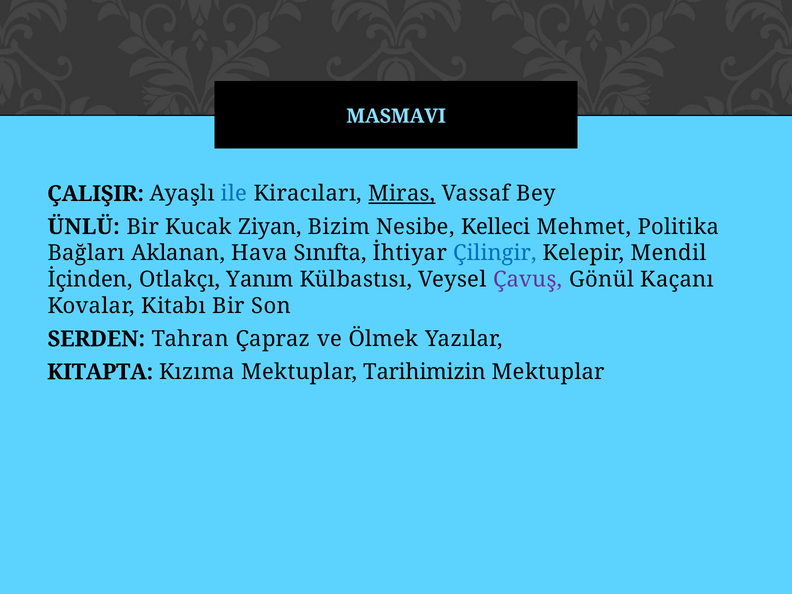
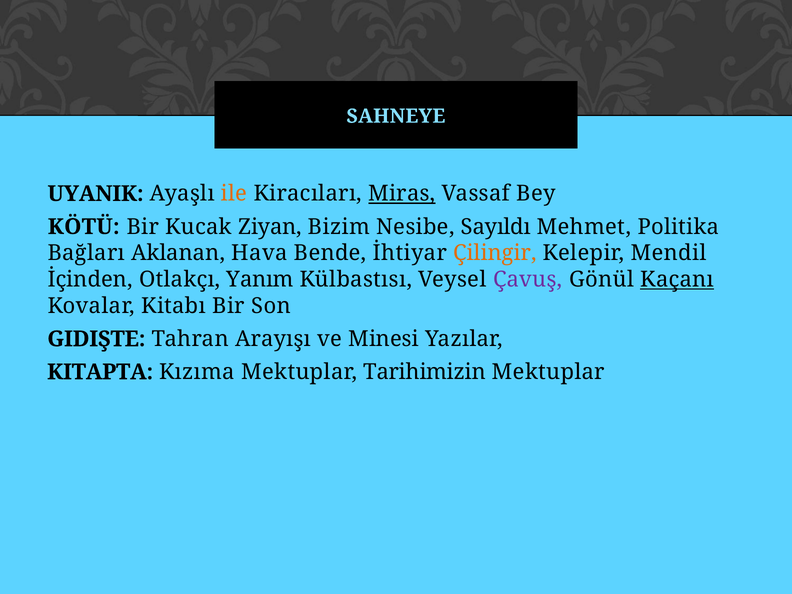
MASMAVI: MASMAVI -> SAHNEYE
ÇALIŞIR: ÇALIŞIR -> UYANIK
ile colour: blue -> orange
ÜNLÜ: ÜNLÜ -> KÖTÜ
Kelleci: Kelleci -> Sayıldı
Sınıfta: Sınıfta -> Bende
Çilingir colour: blue -> orange
Kaçanı underline: none -> present
SERDEN: SERDEN -> GIDIŞTE
Çapraz: Çapraz -> Arayışı
Ölmek: Ölmek -> Minesi
